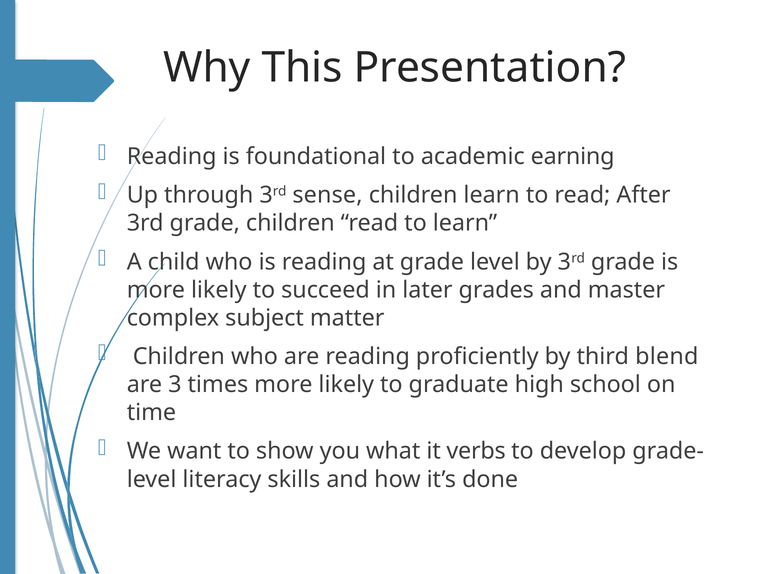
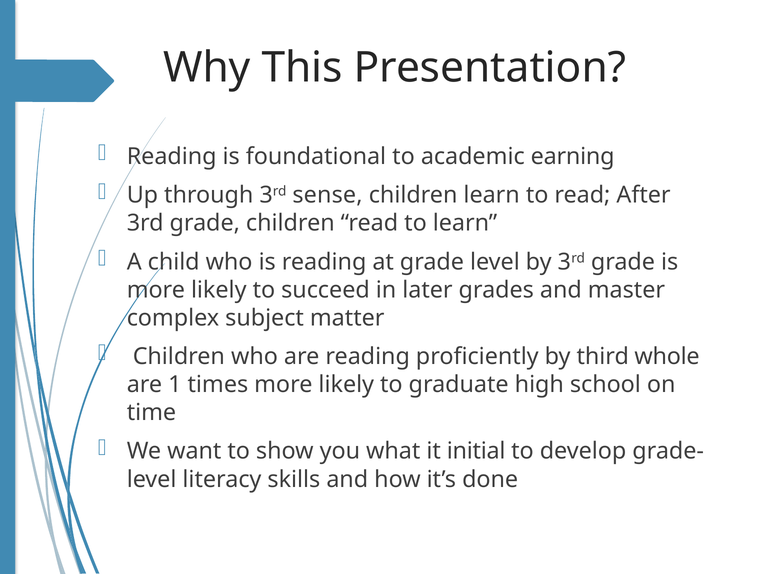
blend: blend -> whole
3: 3 -> 1
verbs: verbs -> initial
